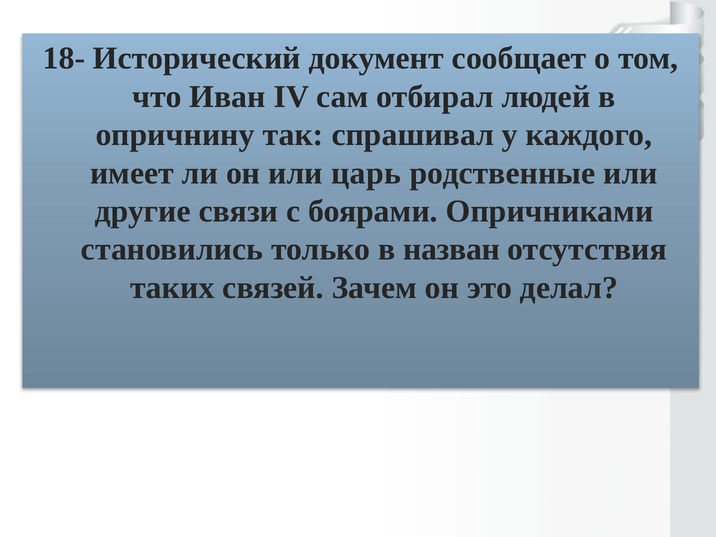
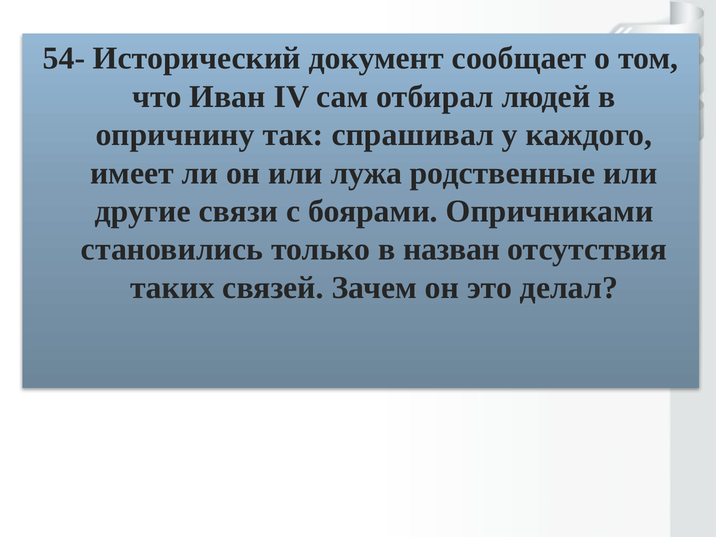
18-: 18- -> 54-
царь: царь -> лужа
